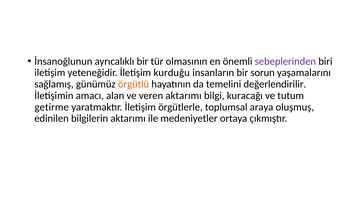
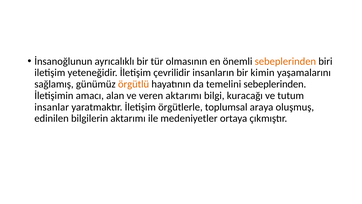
sebeplerinden at (285, 61) colour: purple -> orange
kurduğu: kurduğu -> çevrilidir
sorun: sorun -> kimin
temelini değerlendirilir: değerlendirilir -> sebeplerinden
getirme: getirme -> insanlar
